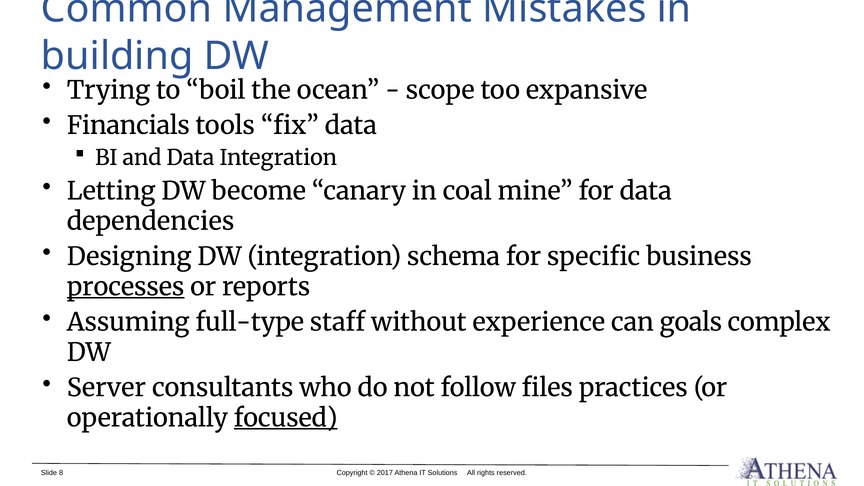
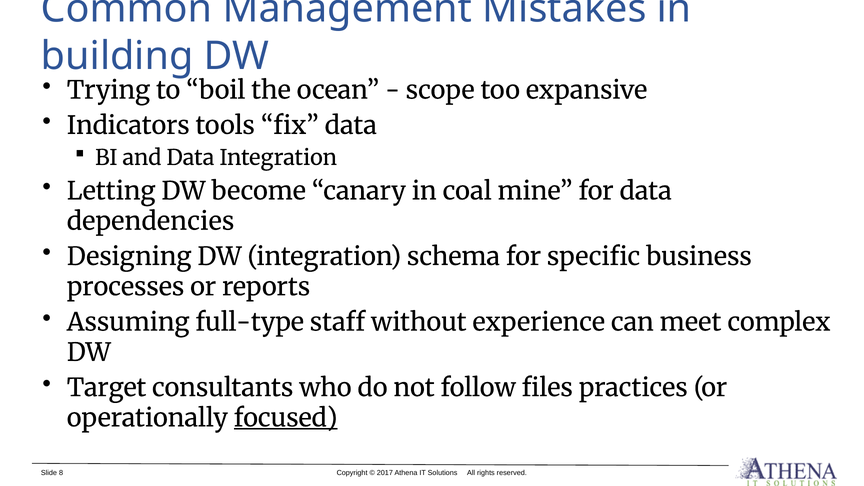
Financials: Financials -> Indicators
processes underline: present -> none
goals: goals -> meet
Server: Server -> Target
